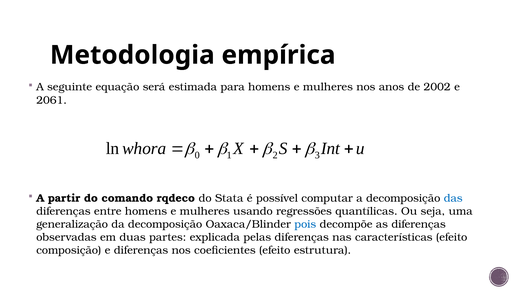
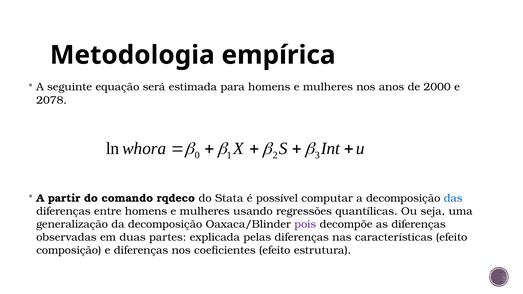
2002: 2002 -> 2000
2061: 2061 -> 2078
pois colour: blue -> purple
